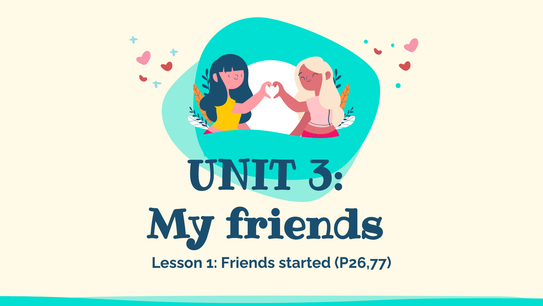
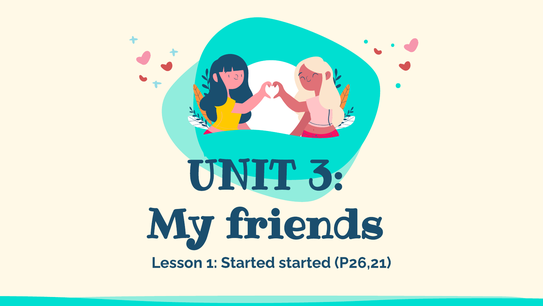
1 Friends: Friends -> Started
P26,77: P26,77 -> P26,21
